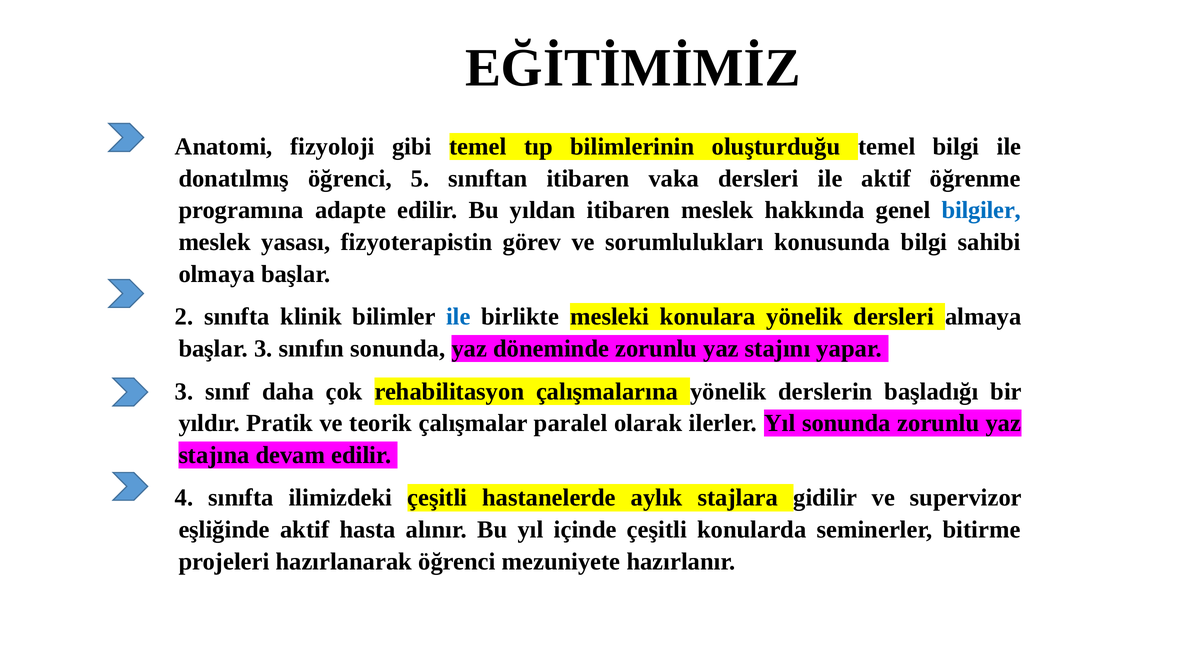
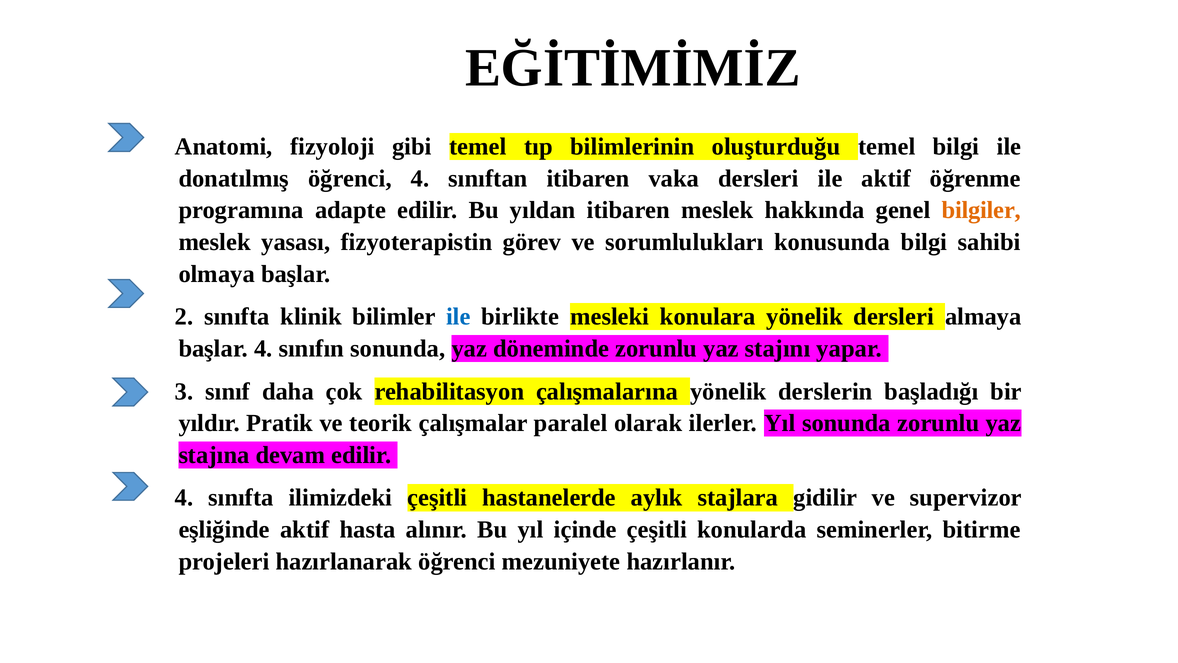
öğrenci 5: 5 -> 4
bilgiler colour: blue -> orange
başlar 3: 3 -> 4
